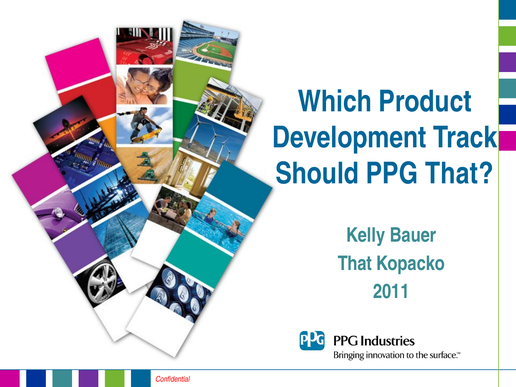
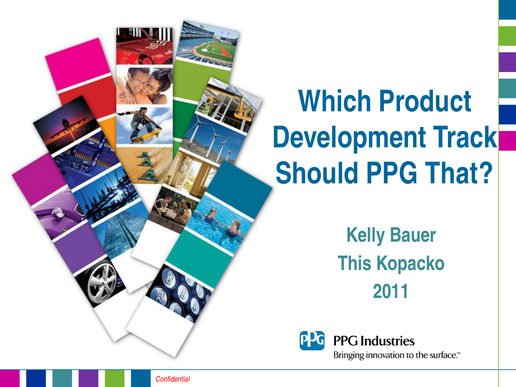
That at (355, 263): That -> This
